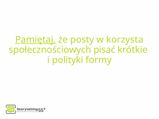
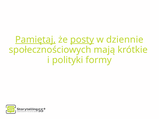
posty underline: none -> present
korzysta: korzysta -> dziennie
pisać: pisać -> mają
